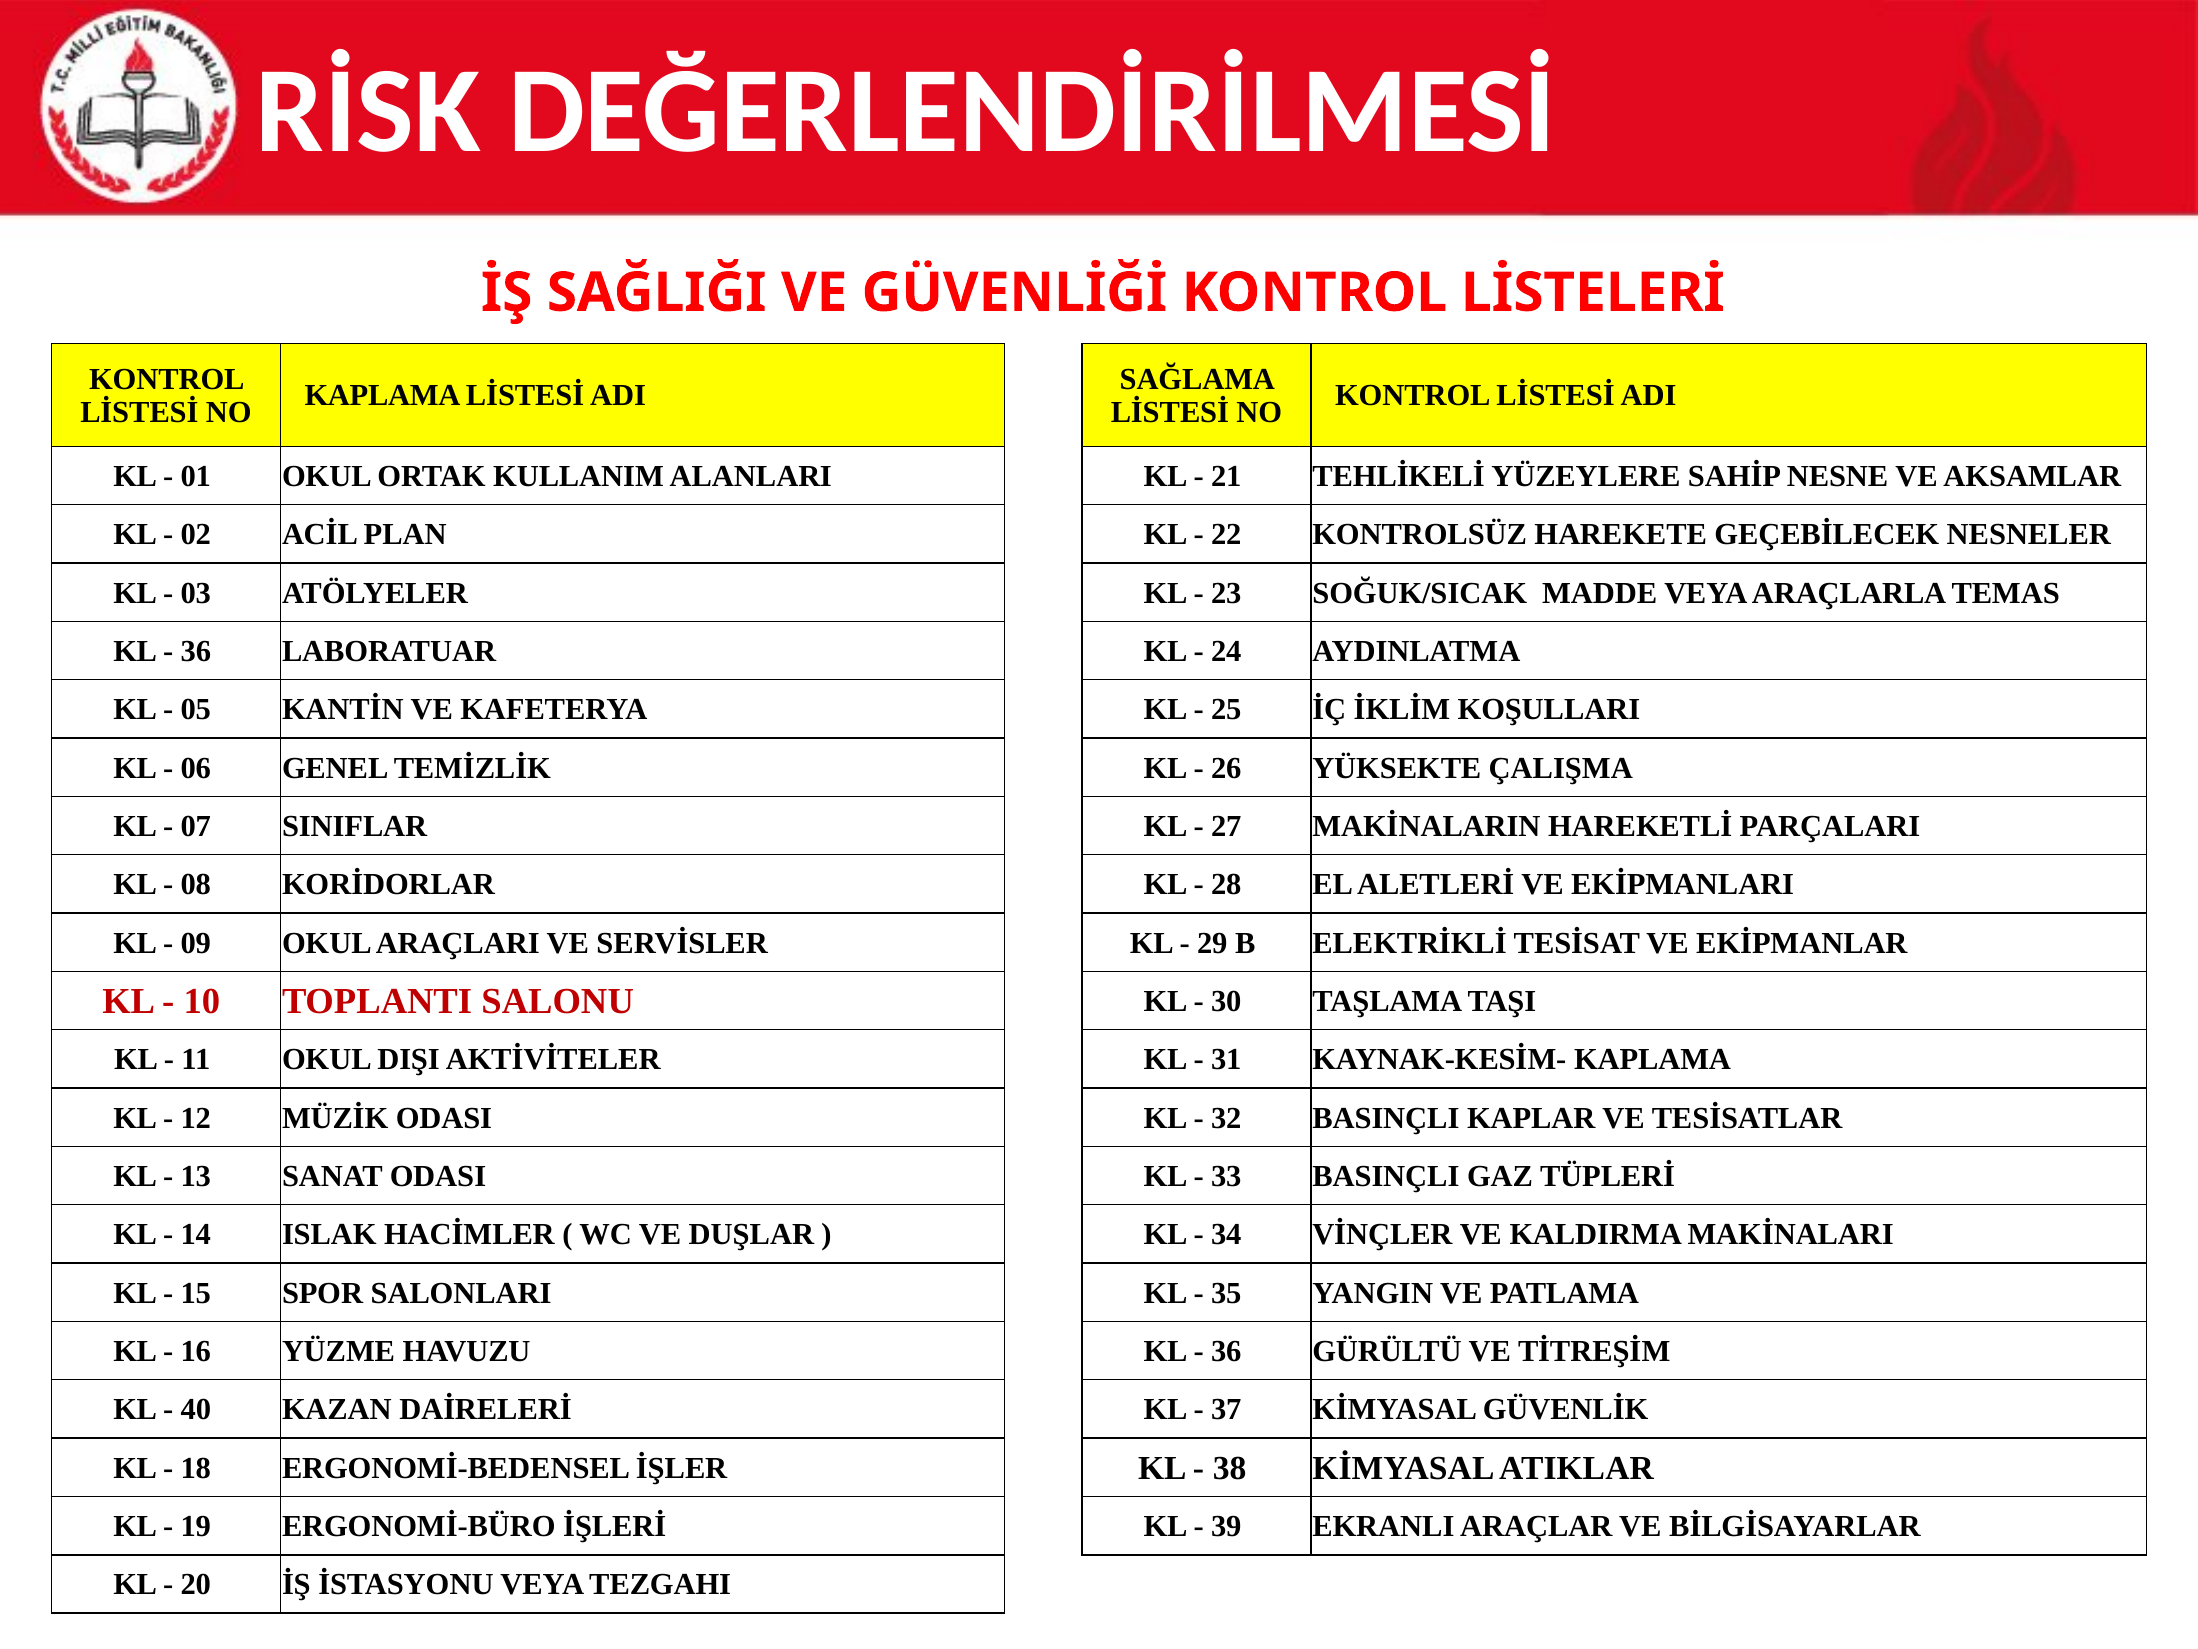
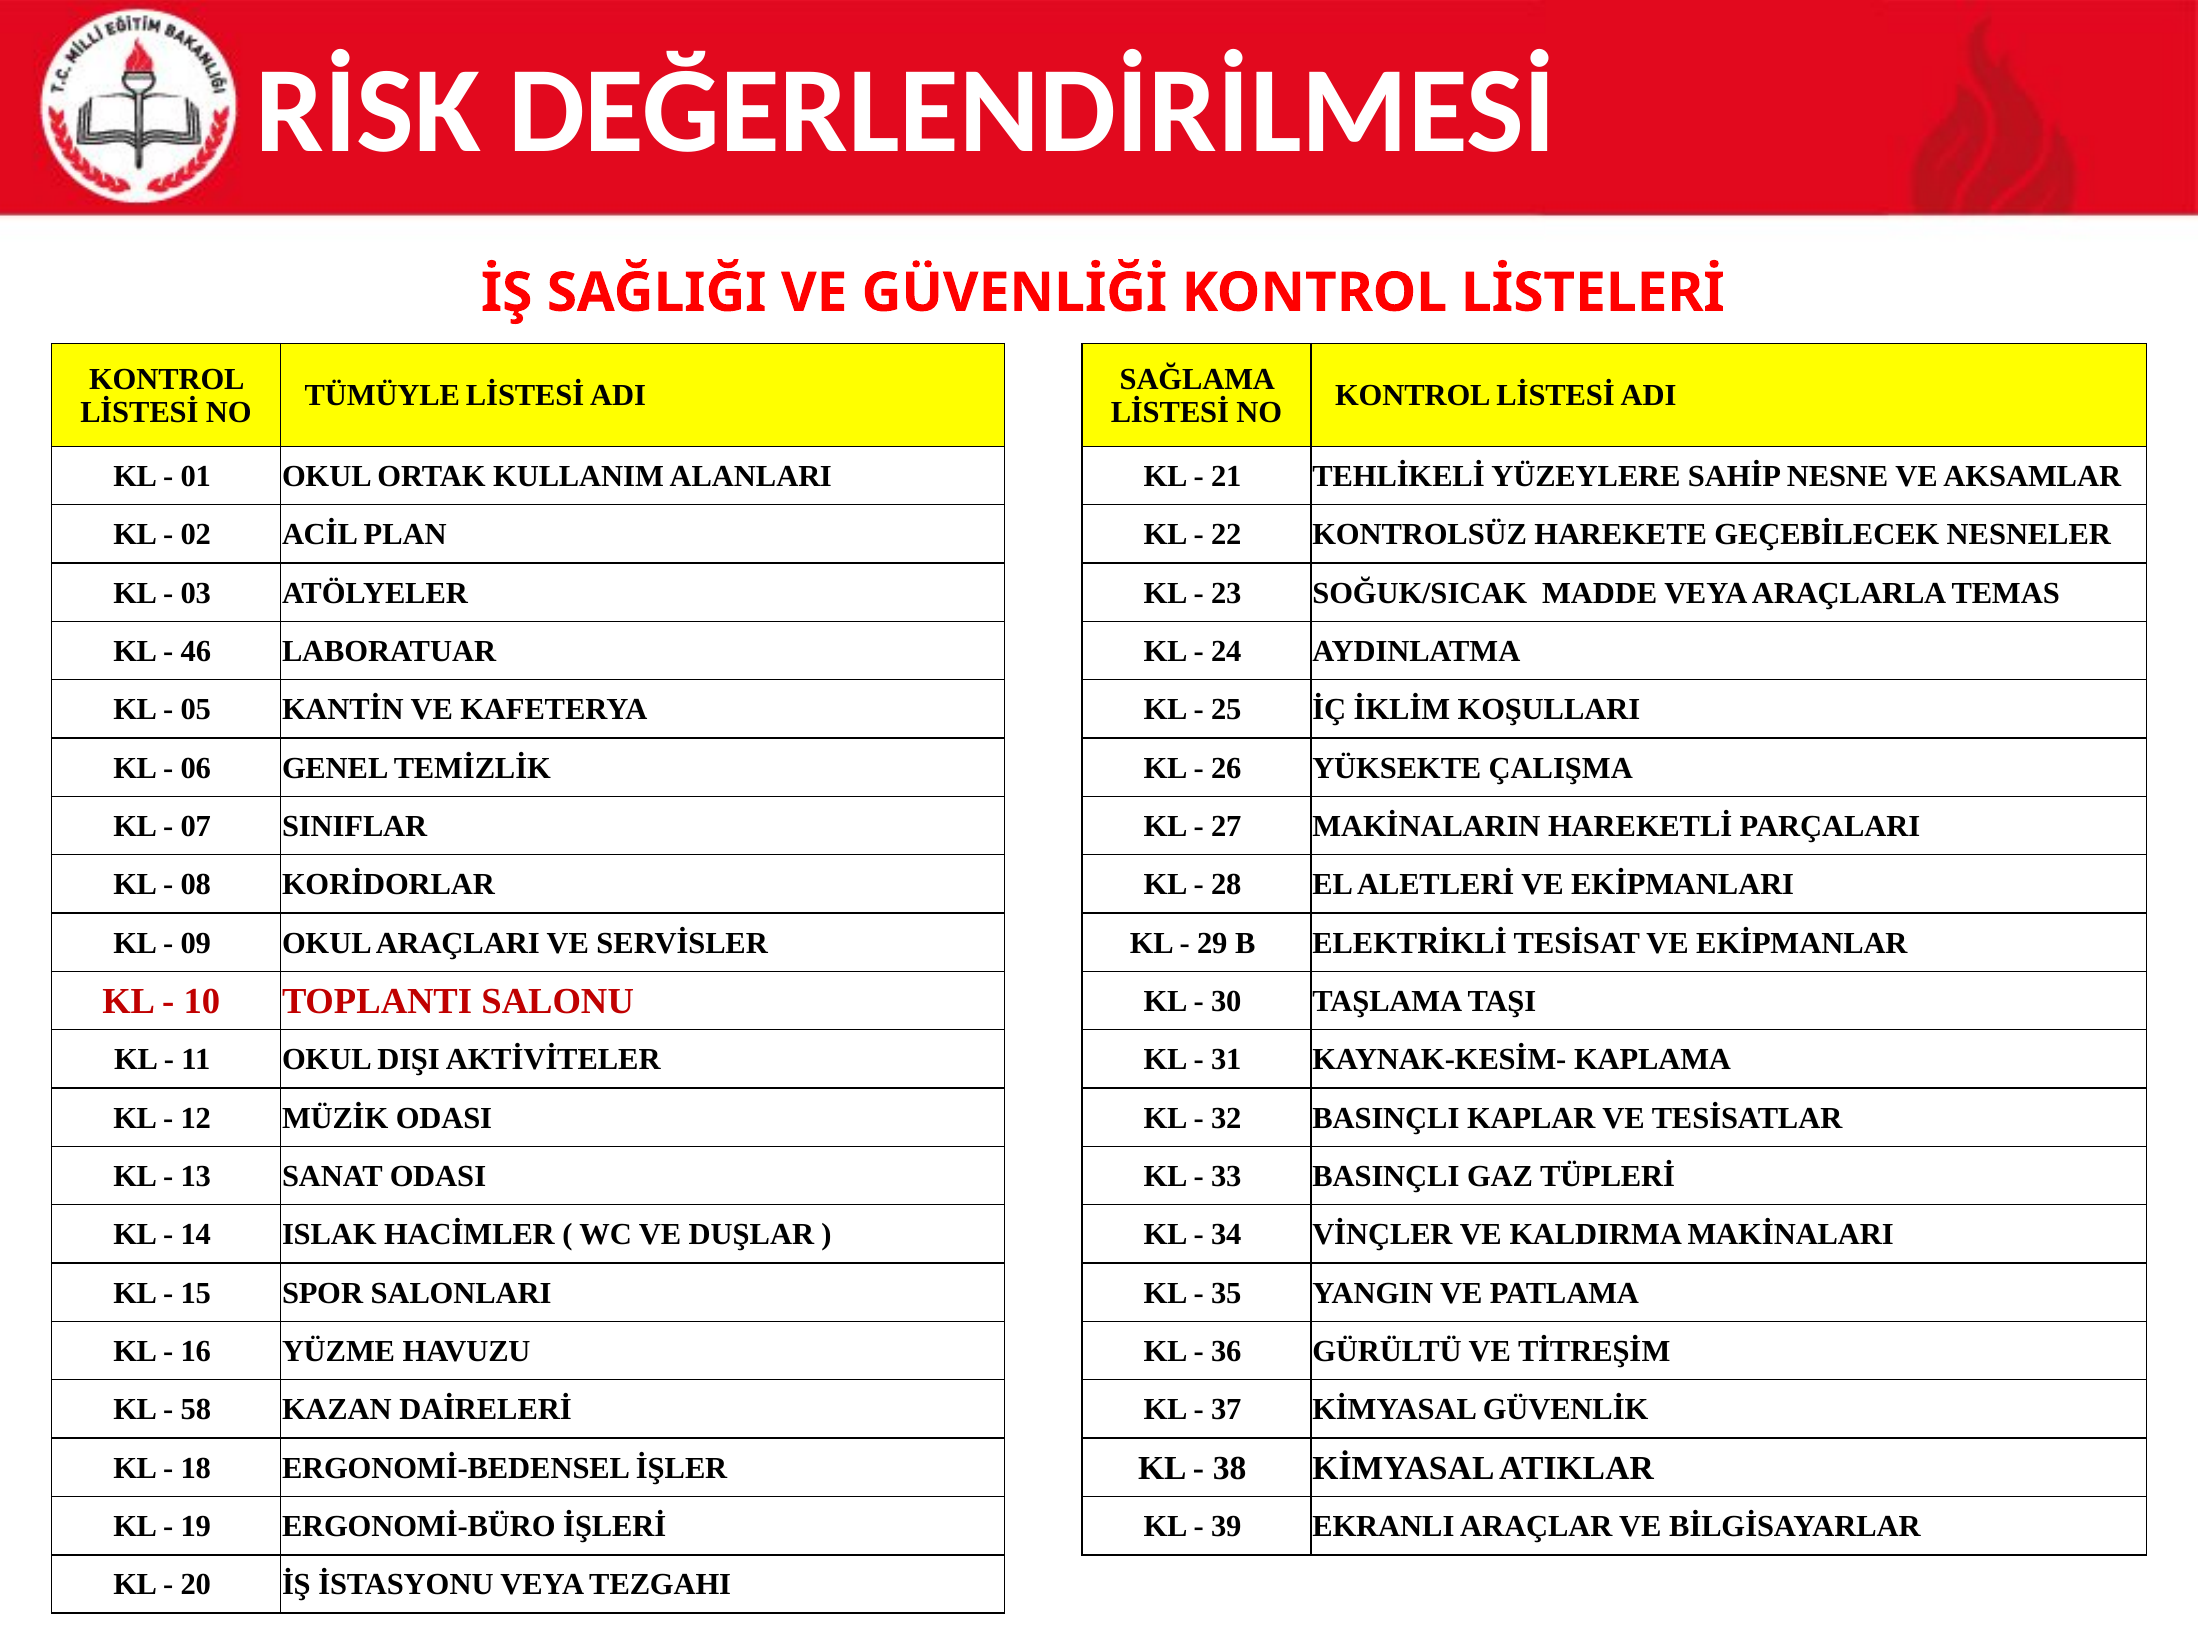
KAPLAMA at (382, 396): KAPLAMA -> TÜMÜYLE
36 at (196, 651): 36 -> 46
40: 40 -> 58
